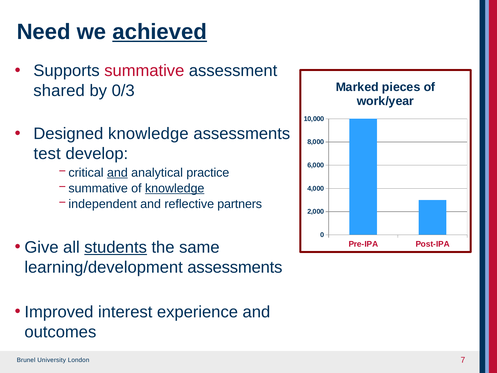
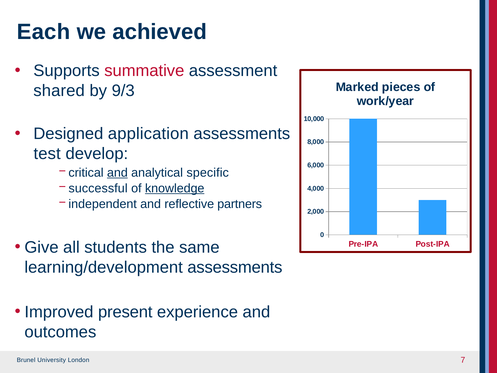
Need: Need -> Each
achieved underline: present -> none
0/3: 0/3 -> 9/3
Designed knowledge: knowledge -> application
practice: practice -> specific
summative at (98, 188): summative -> successful
students underline: present -> none
interest: interest -> present
